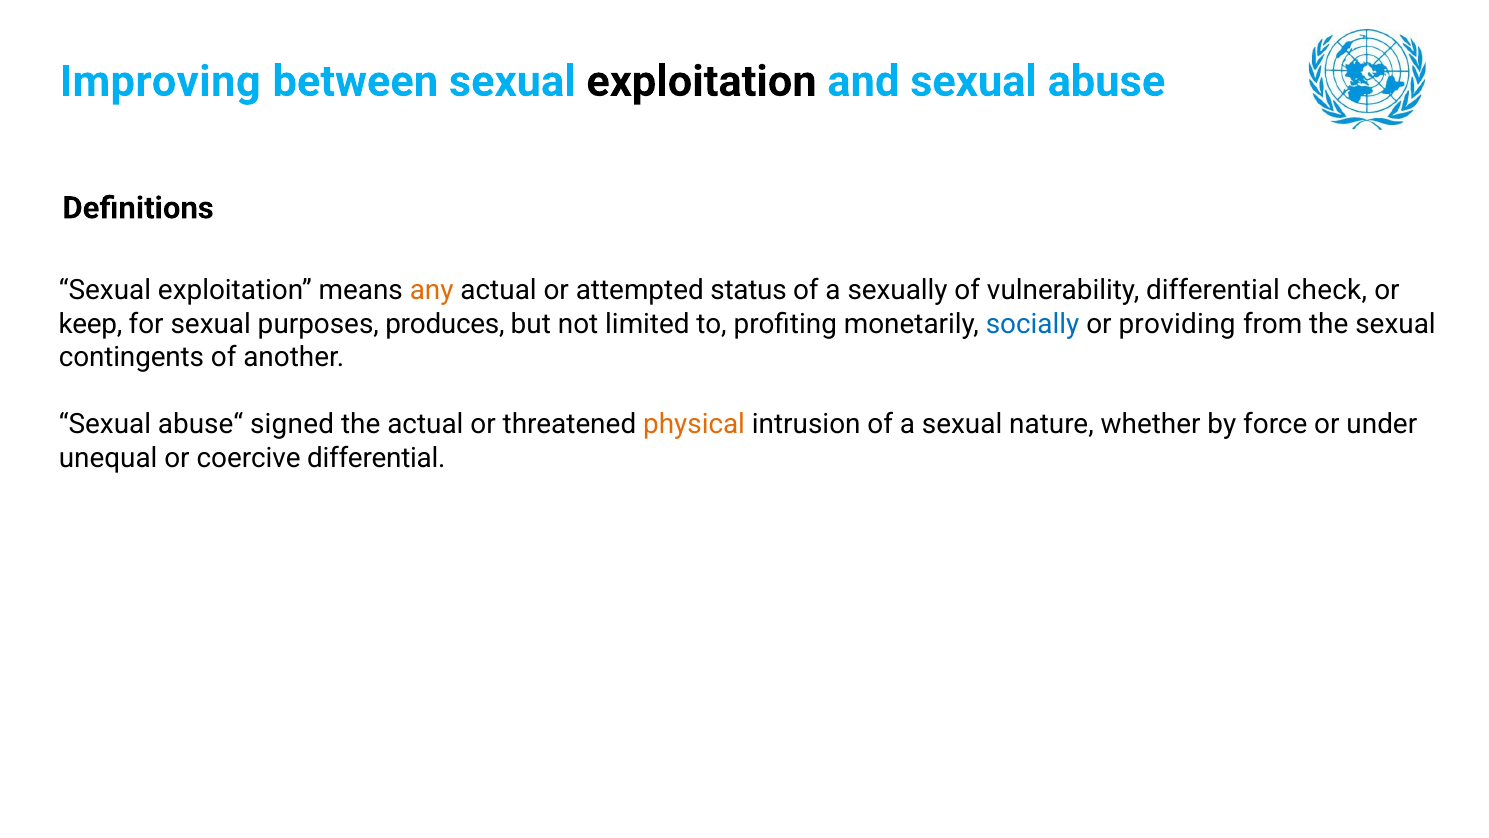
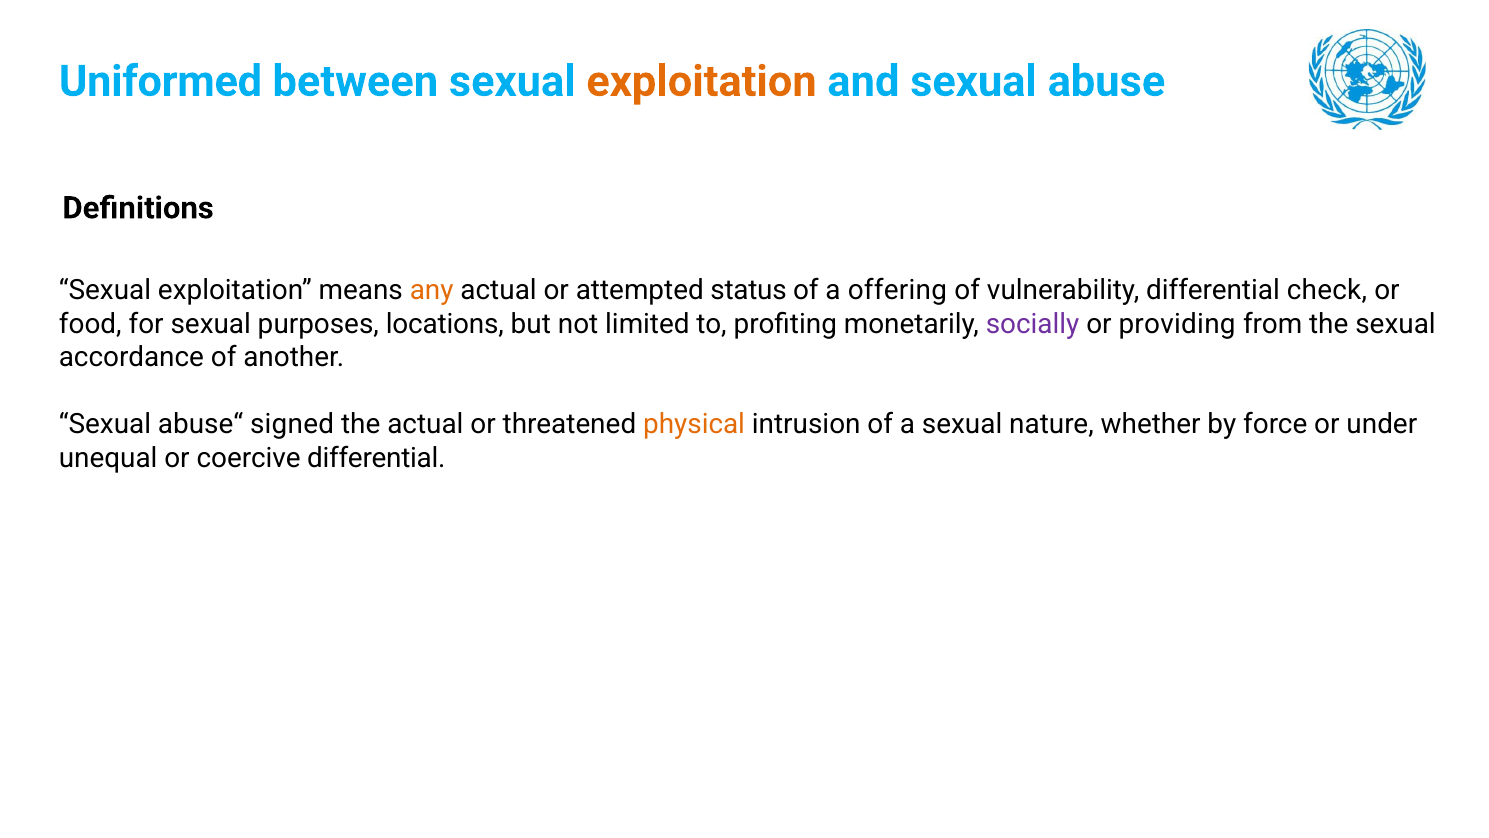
Improving: Improving -> Uniformed
exploitation at (702, 81) colour: black -> orange
sexually: sexually -> offering
keep: keep -> food
produces: produces -> locations
socially colour: blue -> purple
contingents: contingents -> accordance
